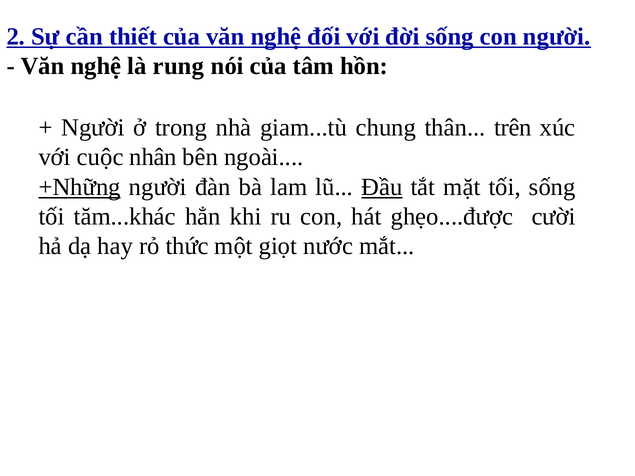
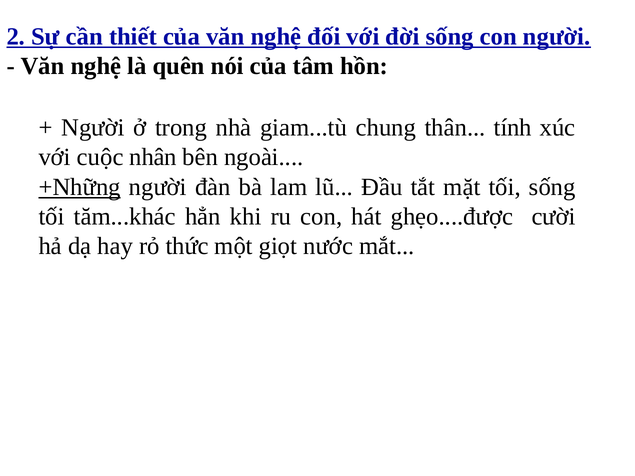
rung: rung -> quên
trên: trên -> tính
Đầu underline: present -> none
